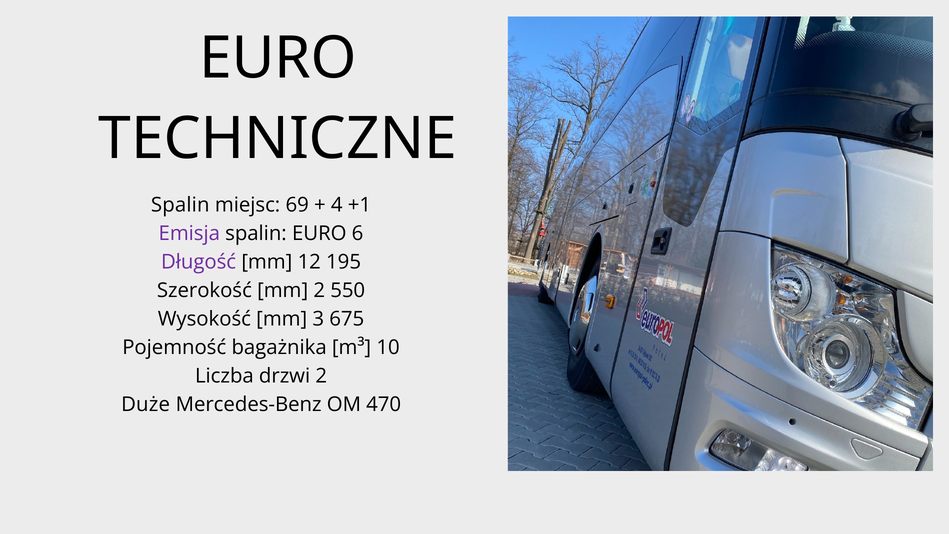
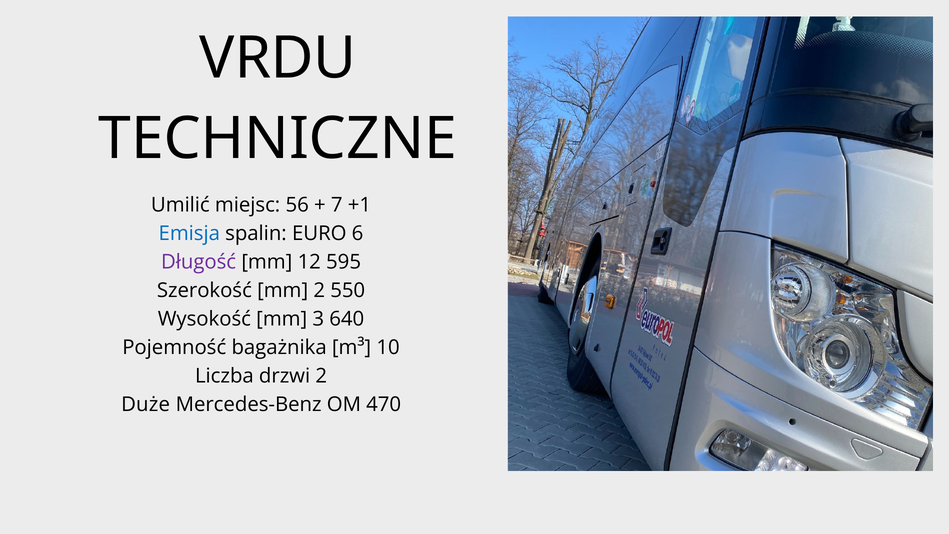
EURO at (278, 58): EURO -> VRDU
Spalin at (180, 205): Spalin -> Umilić
69: 69 -> 56
4: 4 -> 7
Emisja colour: purple -> blue
195: 195 -> 595
675: 675 -> 640
